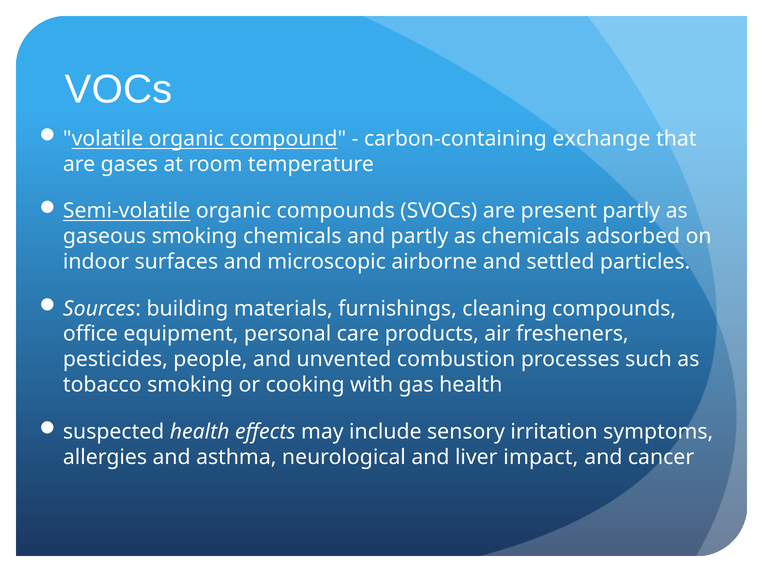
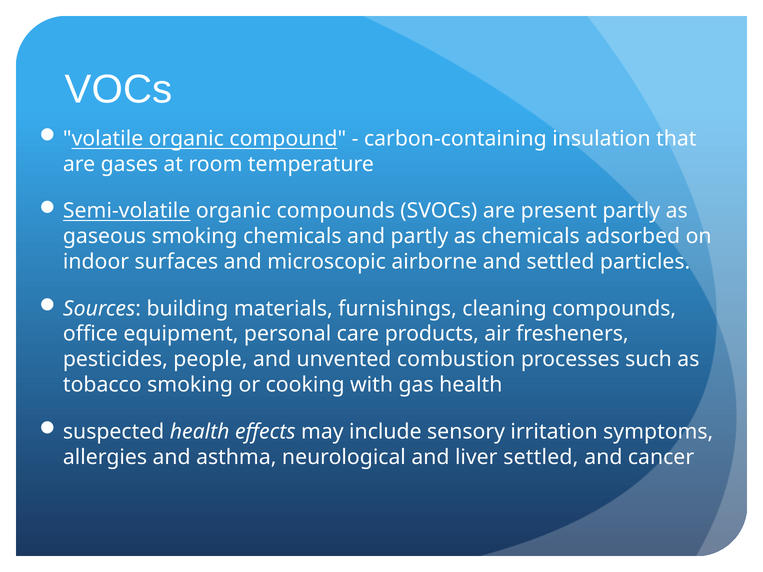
exchange: exchange -> insulation
liver impact: impact -> settled
